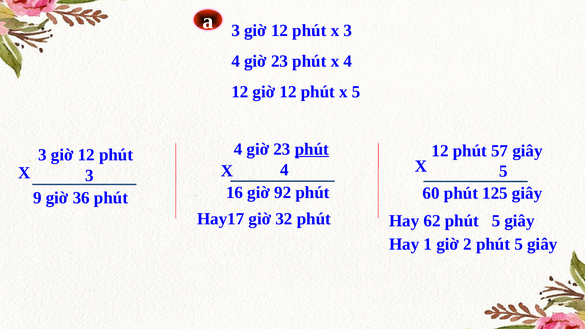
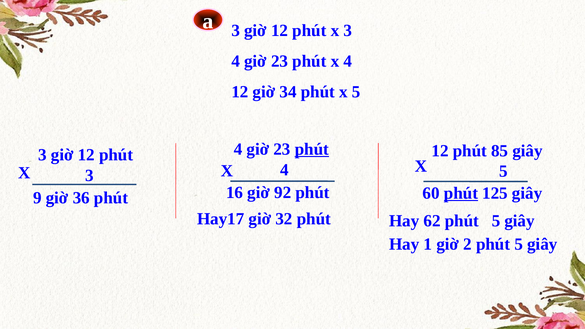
12 giờ 12: 12 -> 34
57: 57 -> 85
phút at (461, 193) underline: none -> present
